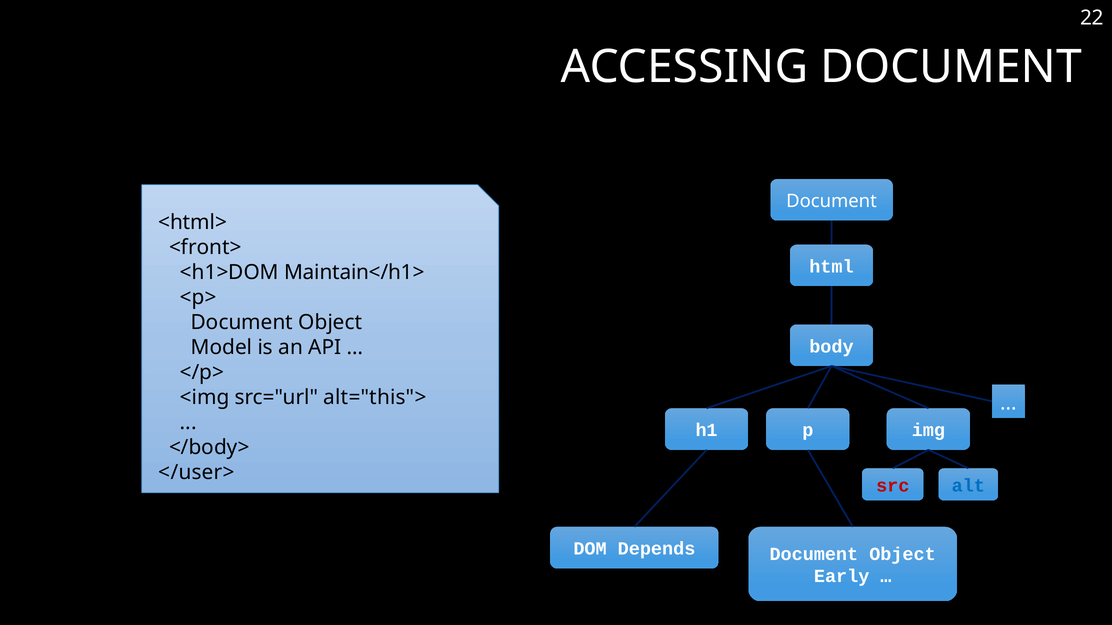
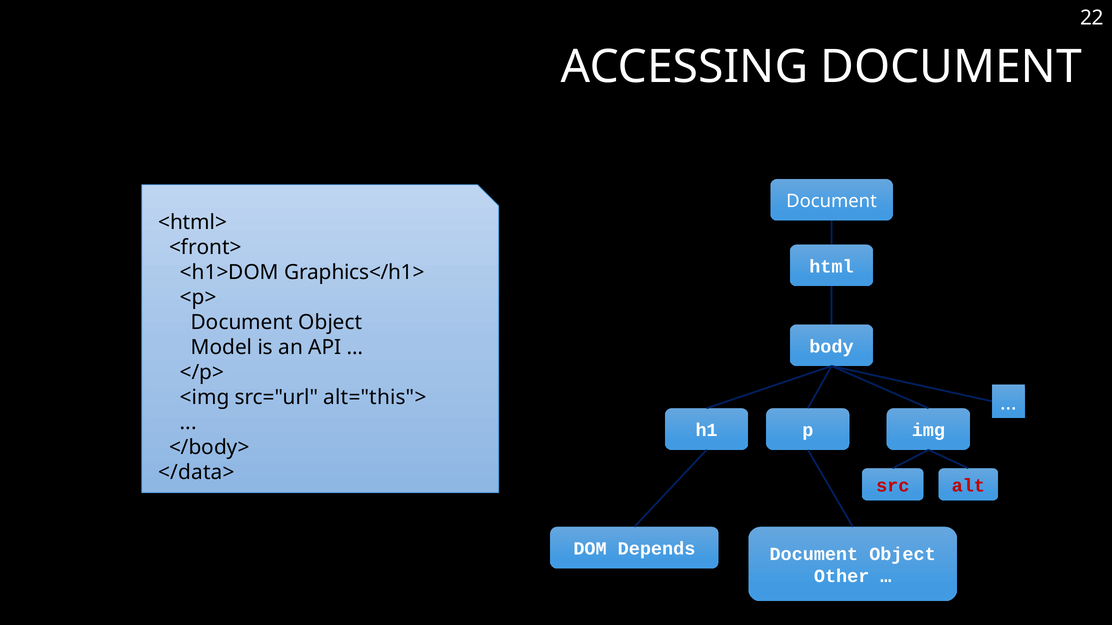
Maintain</h1>: Maintain</h1> -> Graphics</h1>
</user>: </user> -> </data>
alt colour: blue -> red
Early: Early -> Other
